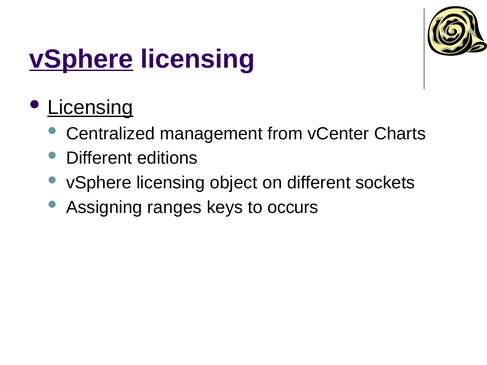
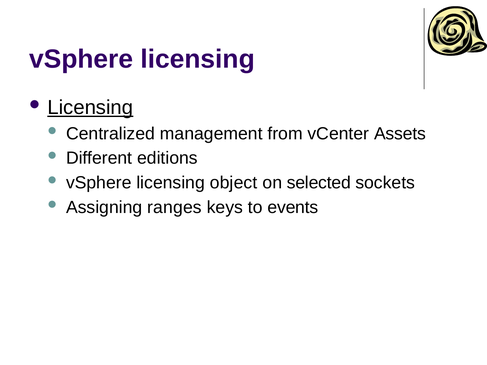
vSphere at (81, 59) underline: present -> none
Charts: Charts -> Assets
on different: different -> selected
occurs: occurs -> events
